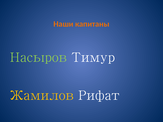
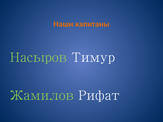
Жамилов colour: yellow -> light green
